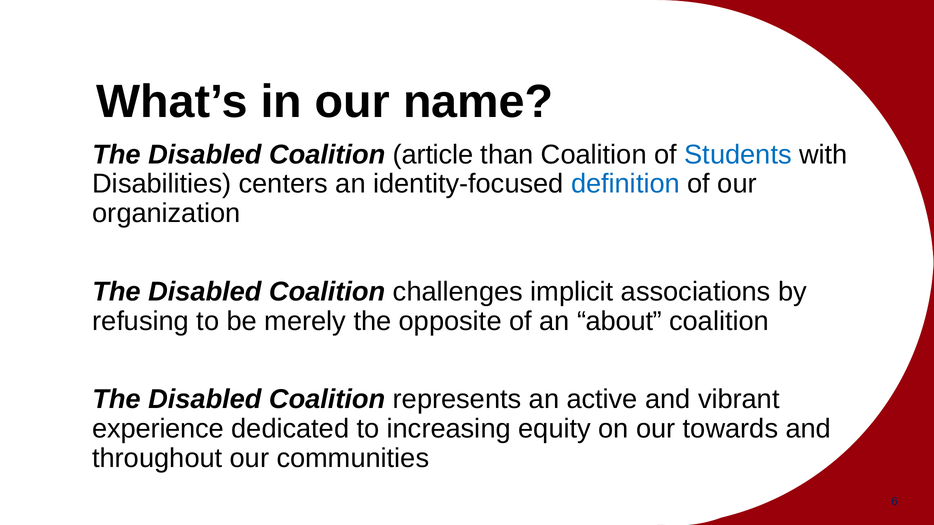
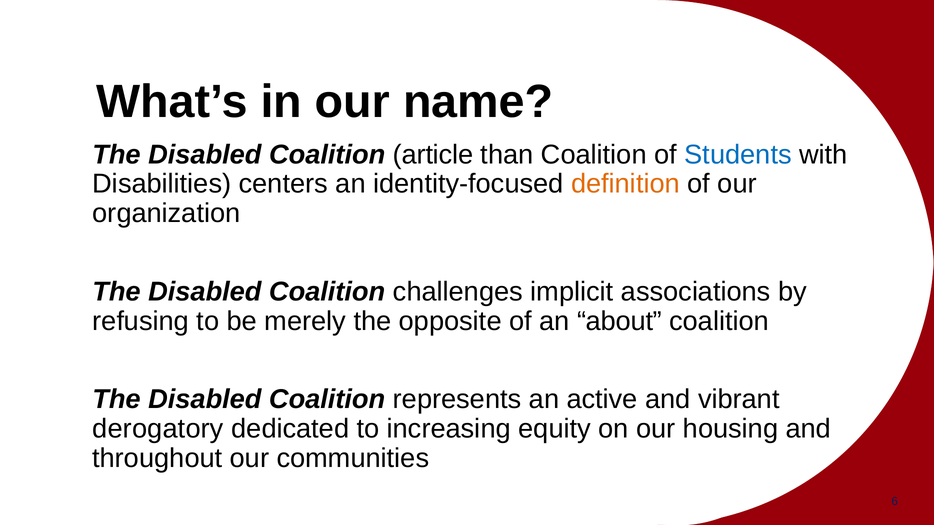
definition colour: blue -> orange
experience: experience -> derogatory
towards: towards -> housing
